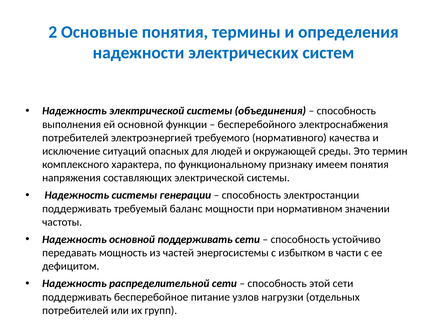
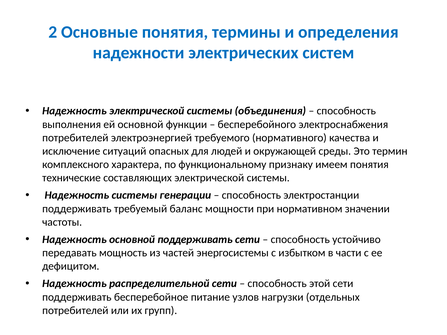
напряжения: напряжения -> технические
